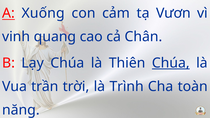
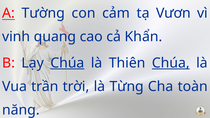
Xuống: Xuống -> Tường
Chân: Chân -> Khẩn
Chúa at (67, 63) underline: none -> present
Trình: Trình -> Từng
